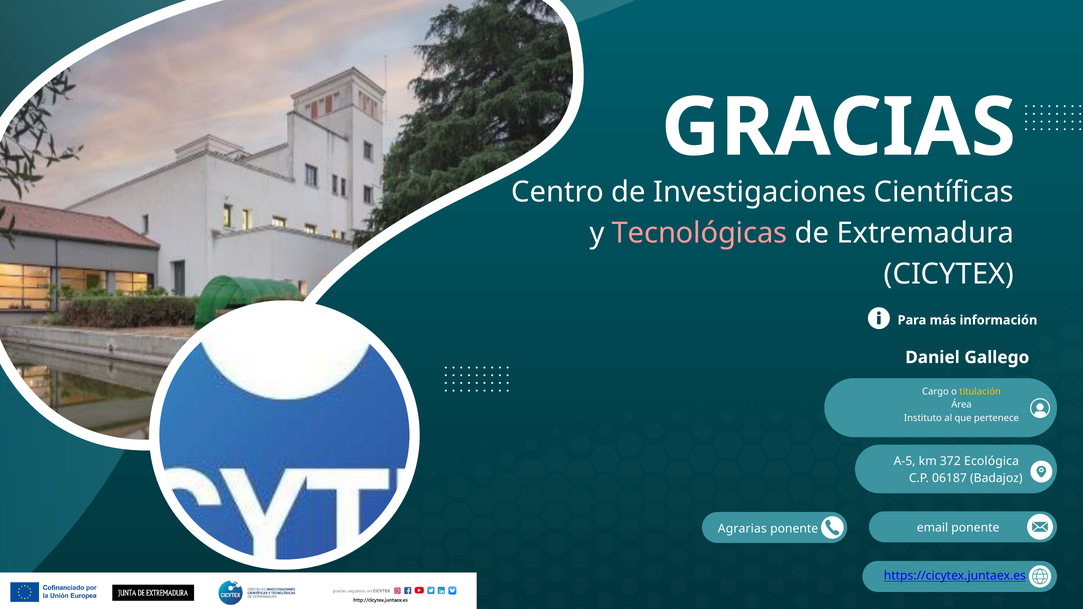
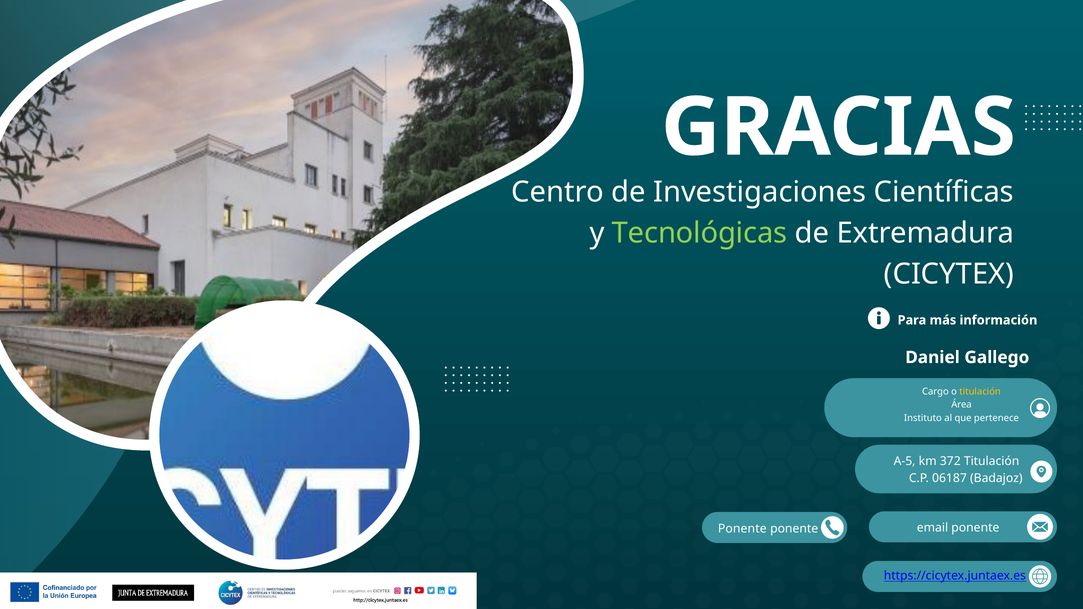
Tecnológicas colour: pink -> light green
372 Ecológica: Ecológica -> Titulación
Agrarias at (742, 529): Agrarias -> Ponente
